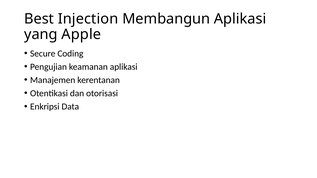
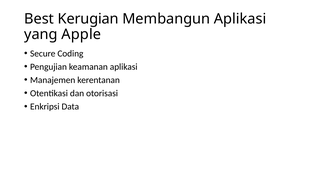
Injection: Injection -> Kerugian
